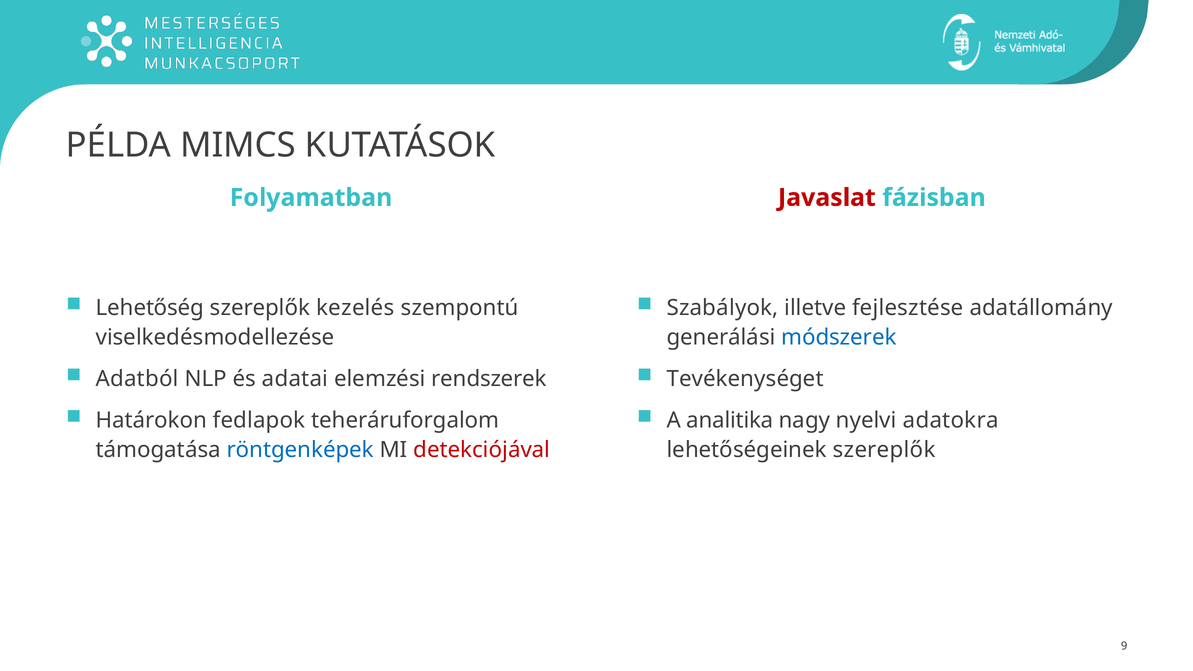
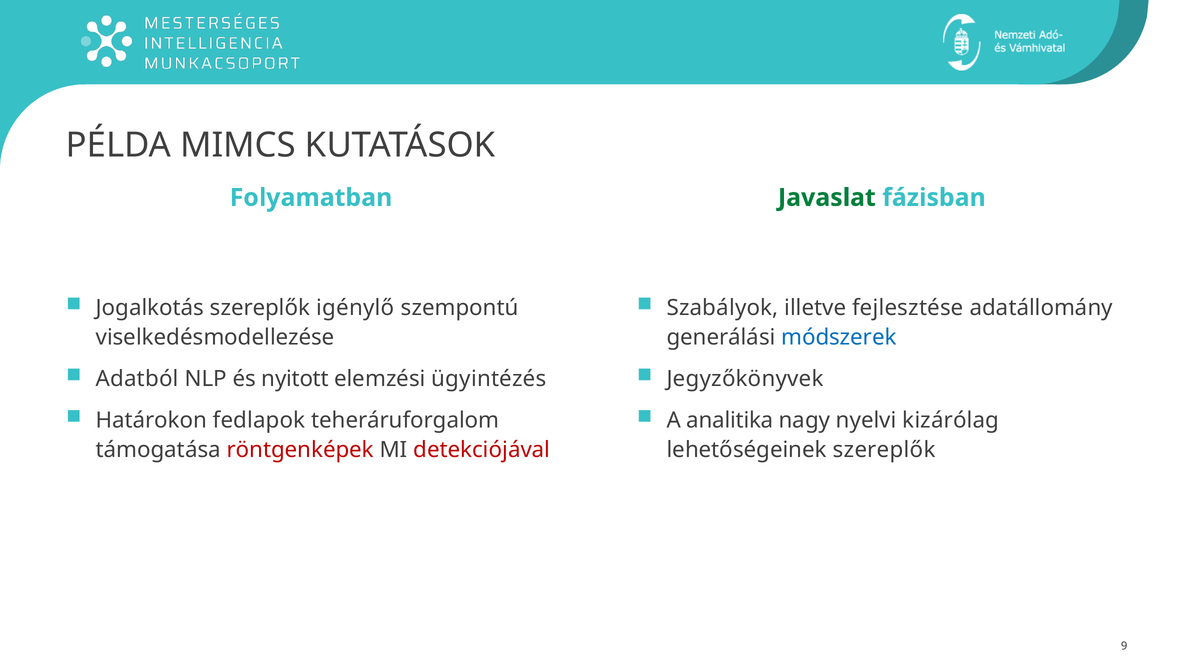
Javaslat colour: red -> green
Lehetőség: Lehetőség -> Jogalkotás
kezelés: kezelés -> igénylő
adatai: adatai -> nyitott
rendszerek: rendszerek -> ügyintézés
Tevékenységet: Tevékenységet -> Jegyzőkönyvek
adatokra: adatokra -> kizárólag
röntgenképek colour: blue -> red
